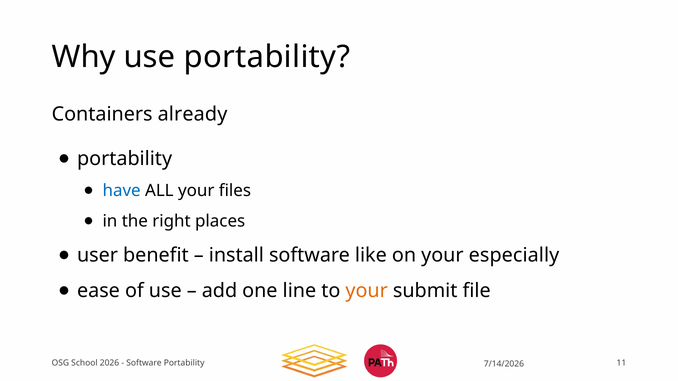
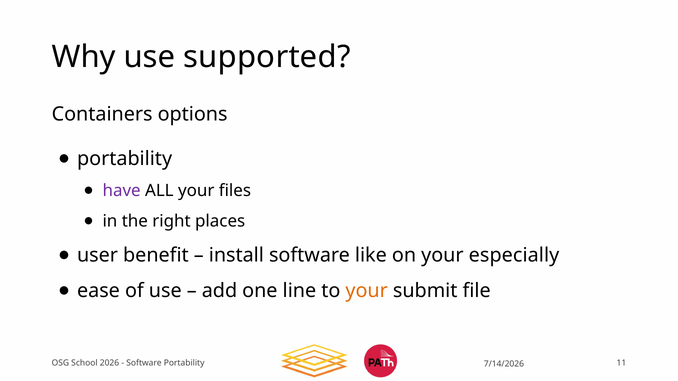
use portability: portability -> supported
already: already -> options
have colour: blue -> purple
